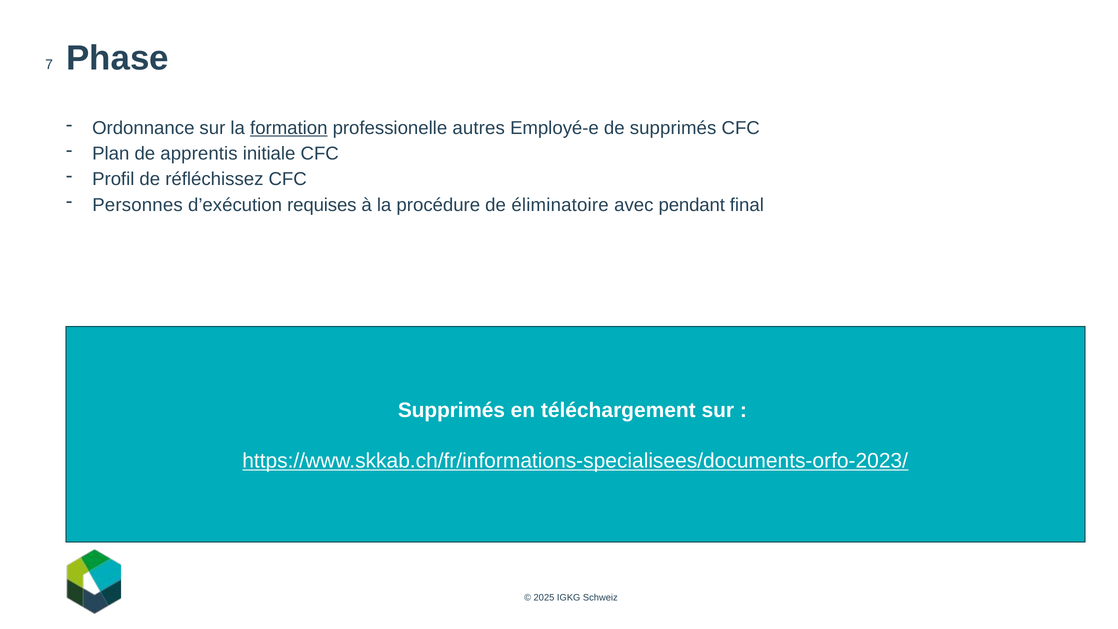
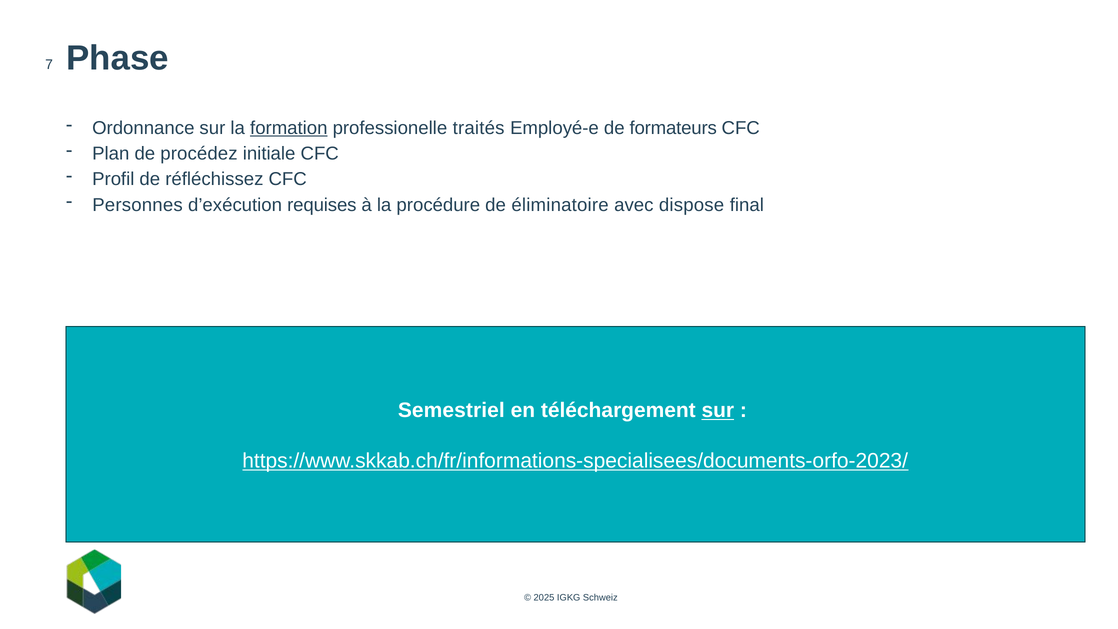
autres: autres -> traités
de supprimés: supprimés -> formateurs
apprentis: apprentis -> procédez
pendant: pendant -> dispose
Supprimés at (451, 410): Supprimés -> Semestriel
sur at (718, 410) underline: none -> present
